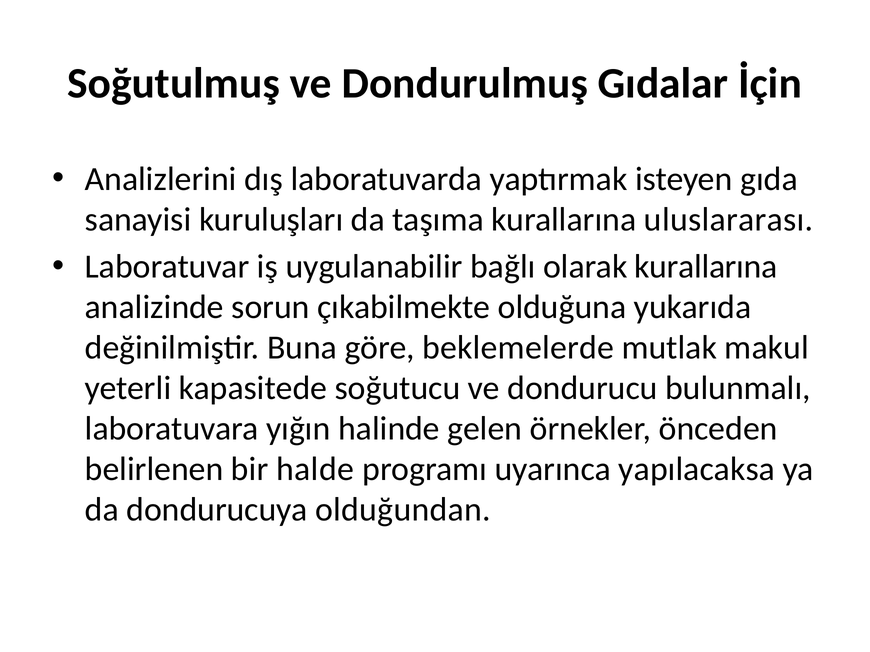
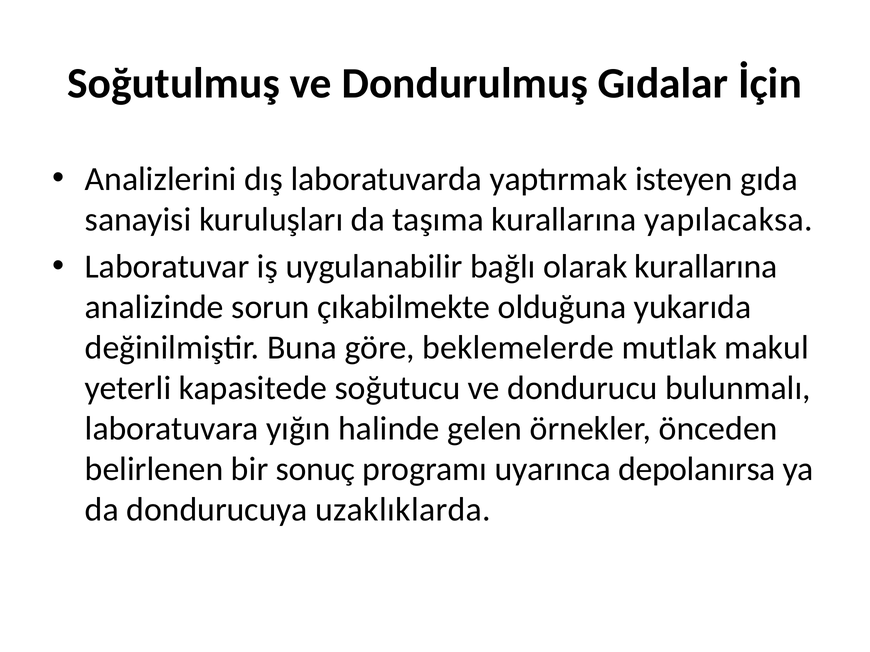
uluslararası: uluslararası -> yapılacaksa
halde: halde -> sonuç
yapılacaksa: yapılacaksa -> depolanırsa
olduğundan: olduğundan -> uzaklıklarda
